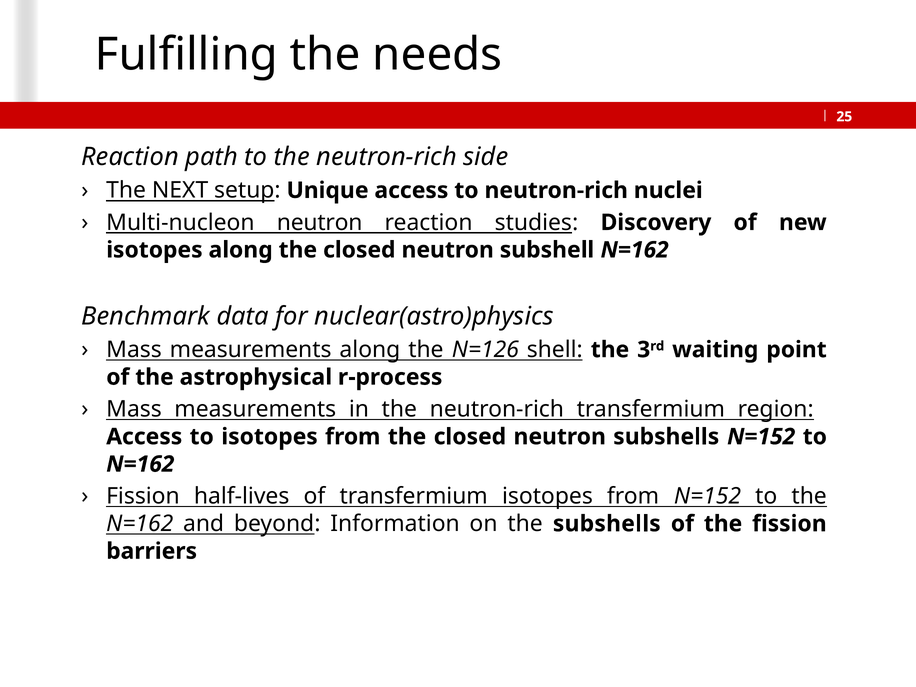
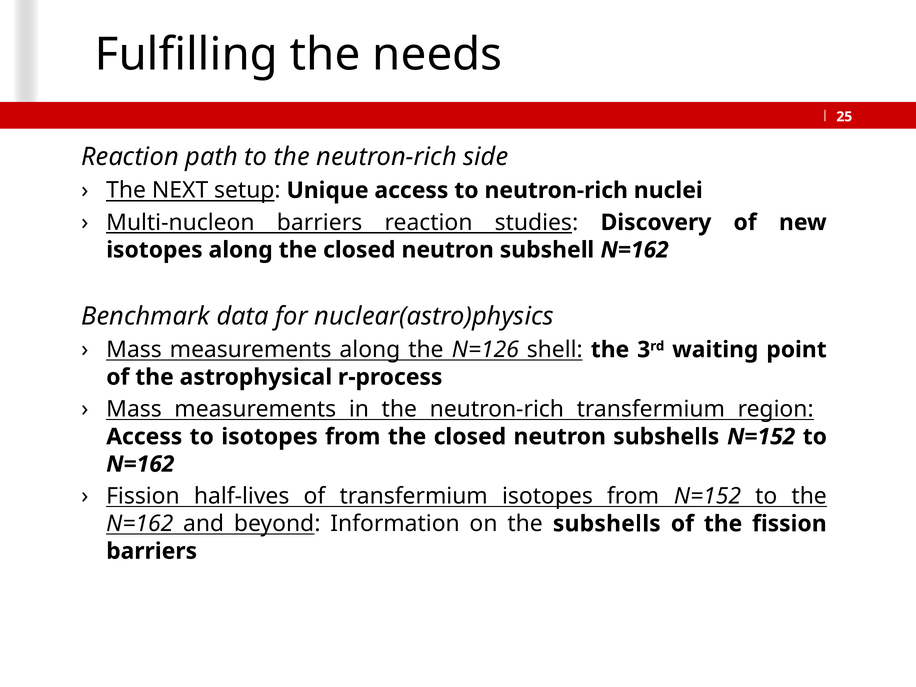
Multi-nucleon neutron: neutron -> barriers
